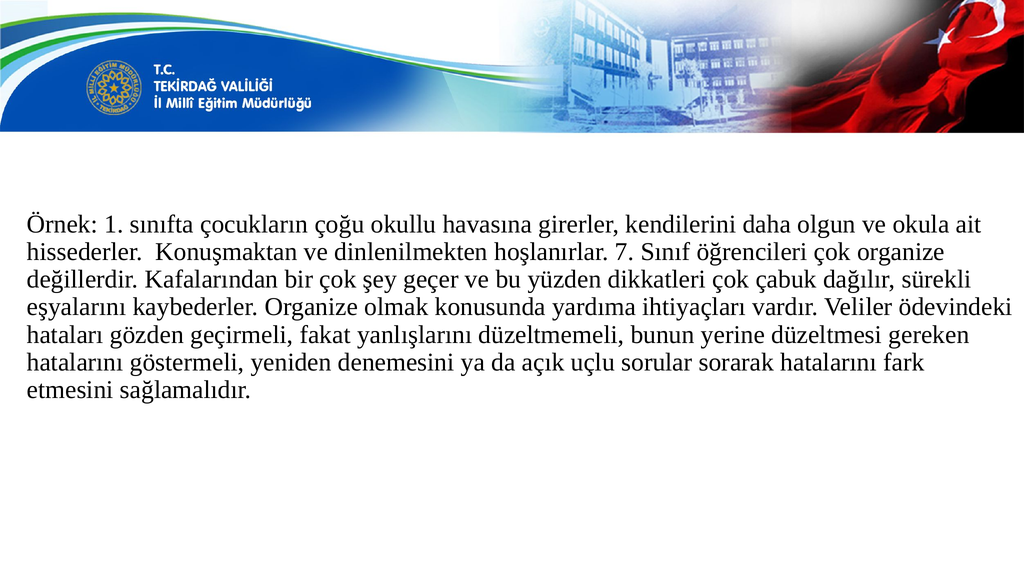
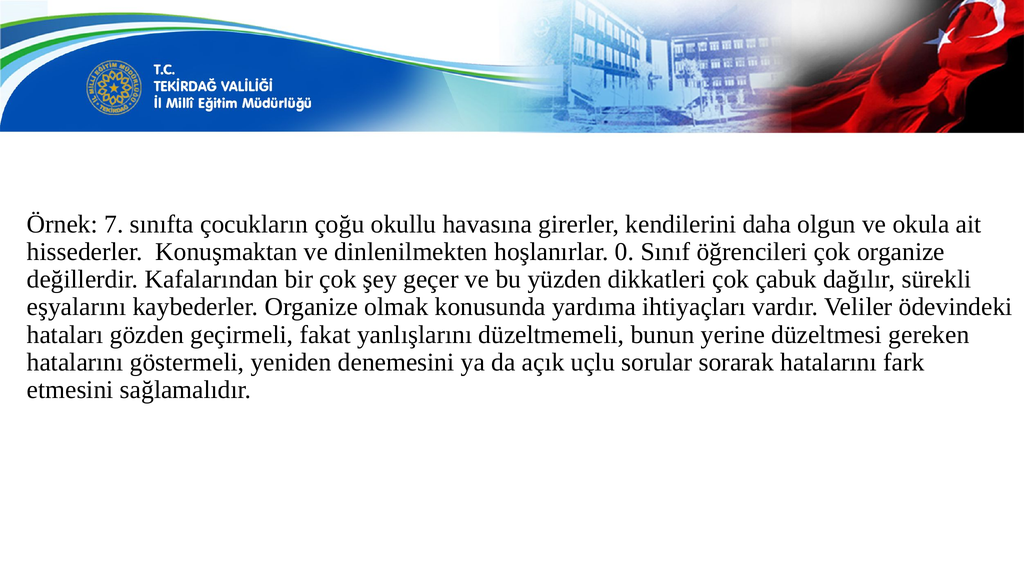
1: 1 -> 7
7: 7 -> 0
